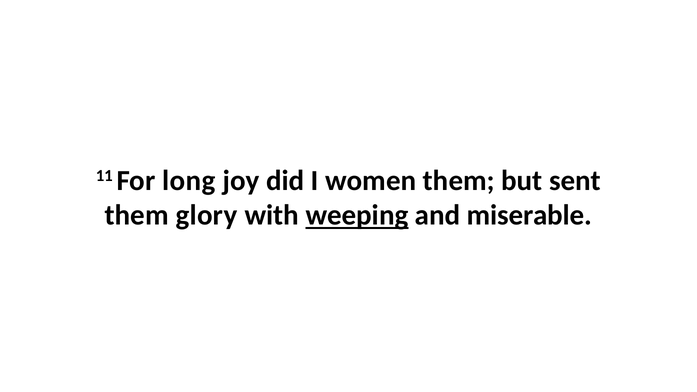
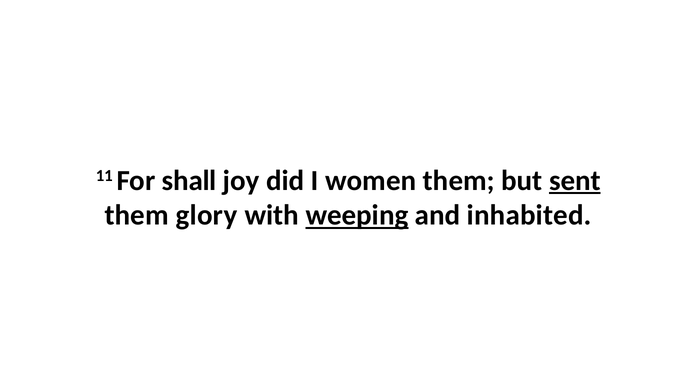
long: long -> shall
sent underline: none -> present
miserable: miserable -> inhabited
